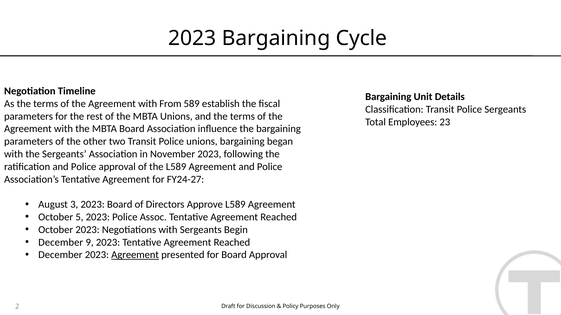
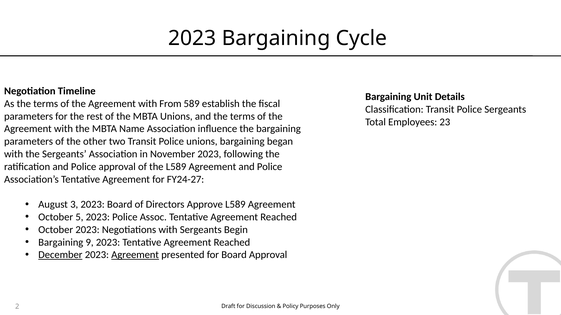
MBTA Board: Board -> Name
December at (61, 243): December -> Bargaining
December at (60, 255) underline: none -> present
